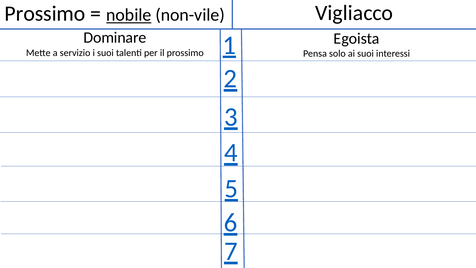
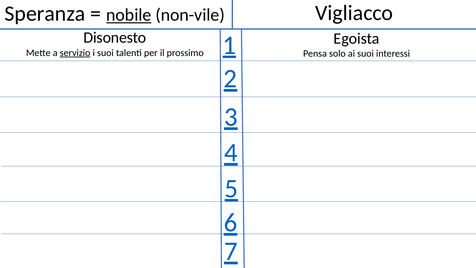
Prossimo at (45, 14): Prossimo -> Speranza
Dominare: Dominare -> Disonesto
servizio underline: none -> present
